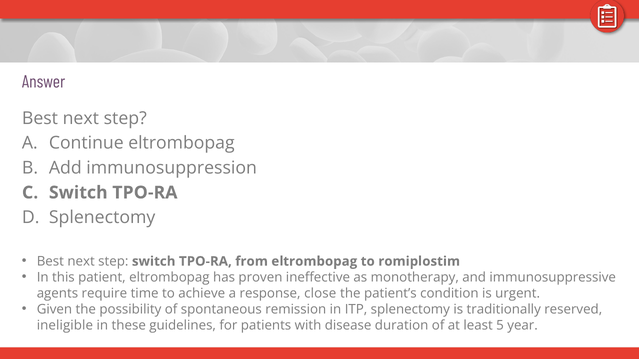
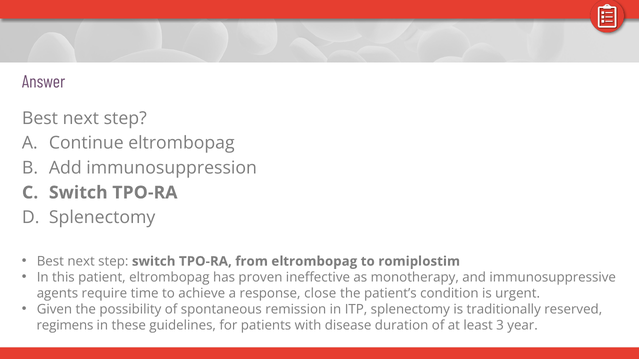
ineligible: ineligible -> regimens
5: 5 -> 3
